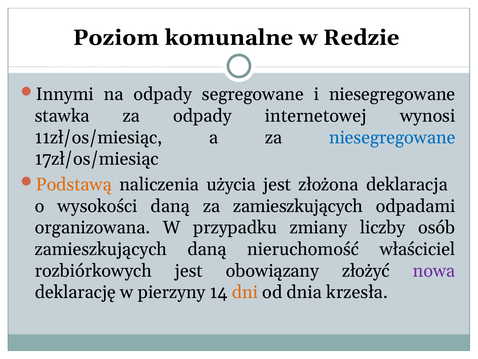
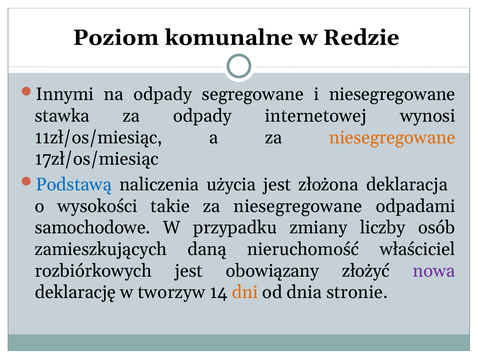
niesegregowane at (392, 137) colour: blue -> orange
Podstawą colour: orange -> blue
wysokości daną: daną -> takie
zamieszkujących at (298, 206): zamieszkujących -> niesegregowane
organizowana: organizowana -> samochodowe
pierzyny: pierzyny -> tworzyw
krzesła: krzesła -> stronie
